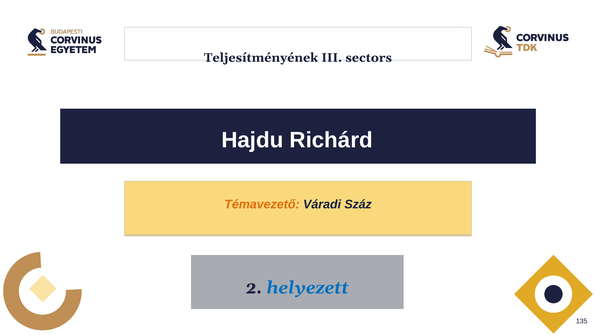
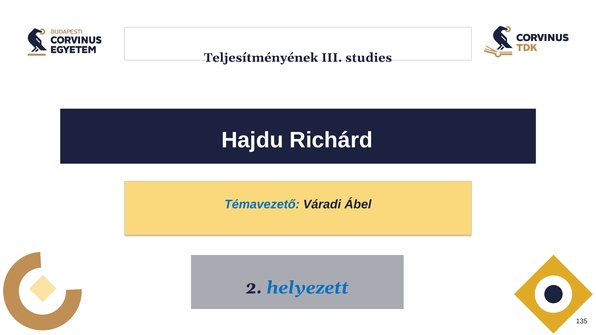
sectors: sectors -> studies
Témavezető colour: orange -> blue
Száz: Száz -> Ábel
